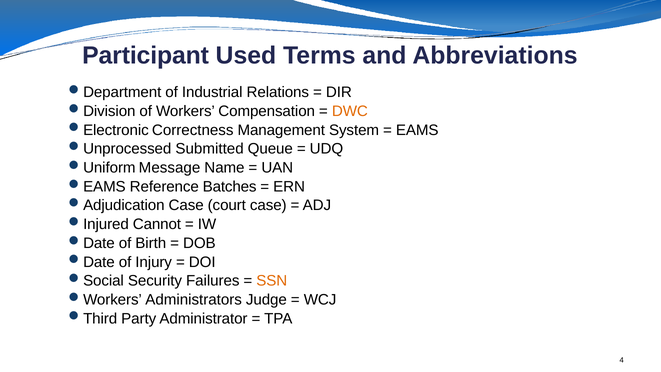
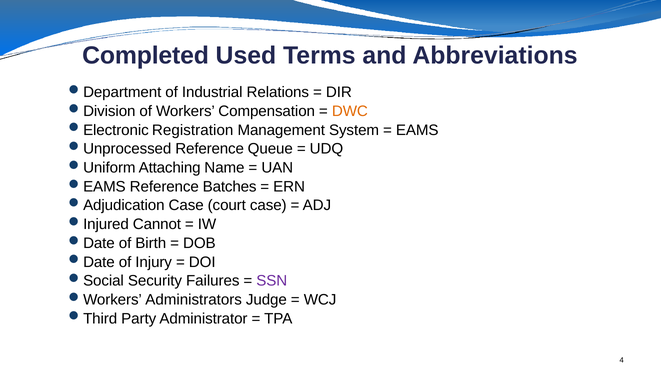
Participant: Participant -> Completed
Correctness: Correctness -> Registration
Submitted at (210, 149): Submitted -> Reference
Message: Message -> Attaching
SSN colour: orange -> purple
